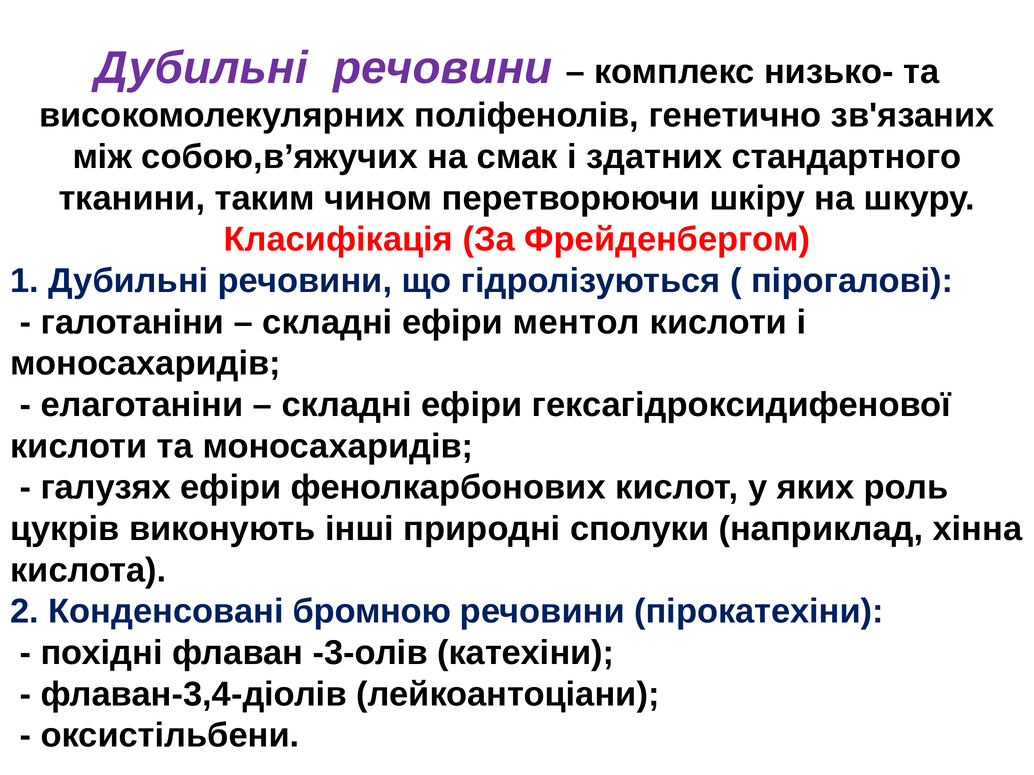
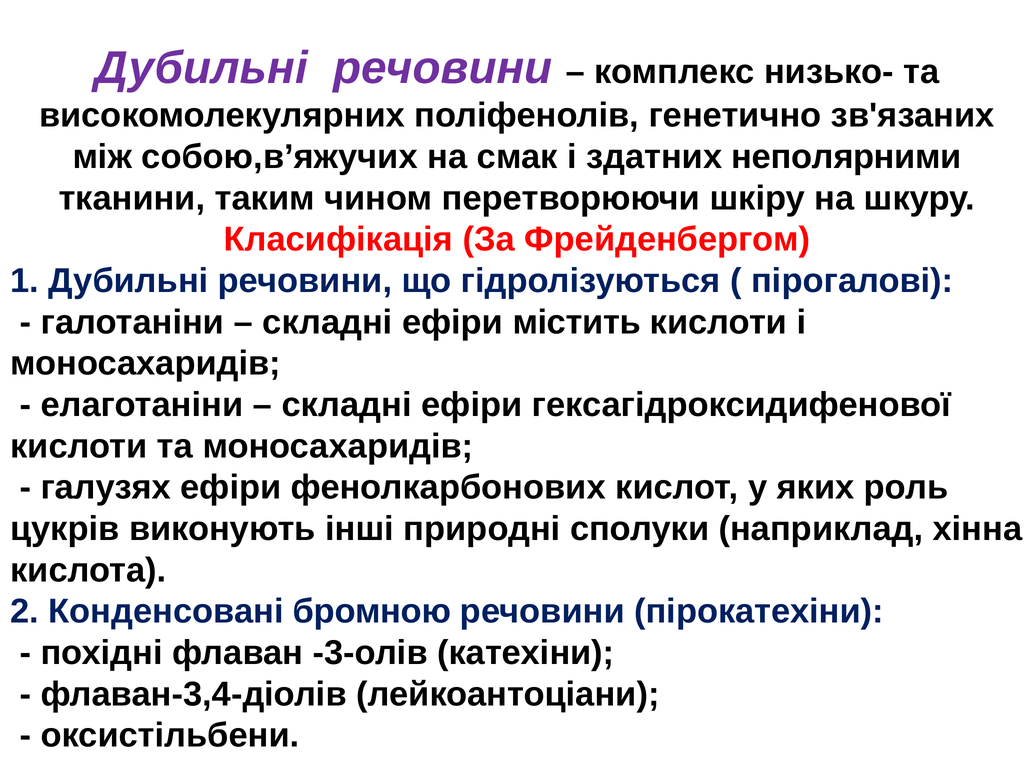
стандартного: стандартного -> неполярними
ментол: ментол -> містить
